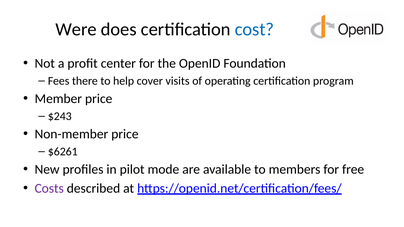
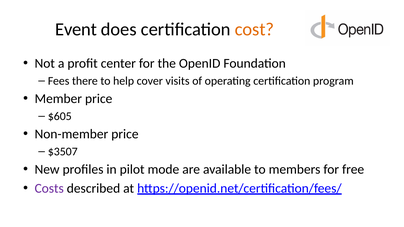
Were: Were -> Event
cost colour: blue -> orange
$243: $243 -> $605
$6261: $6261 -> $3507
